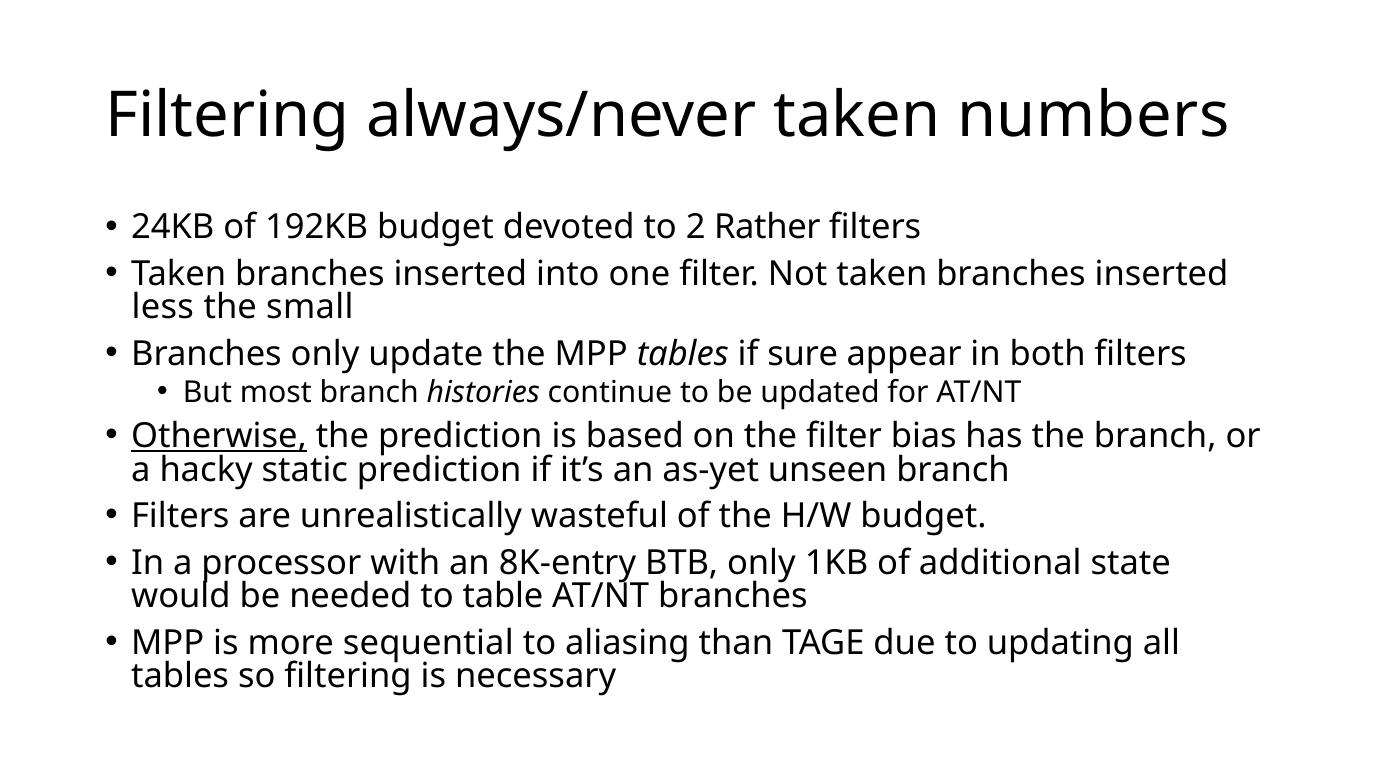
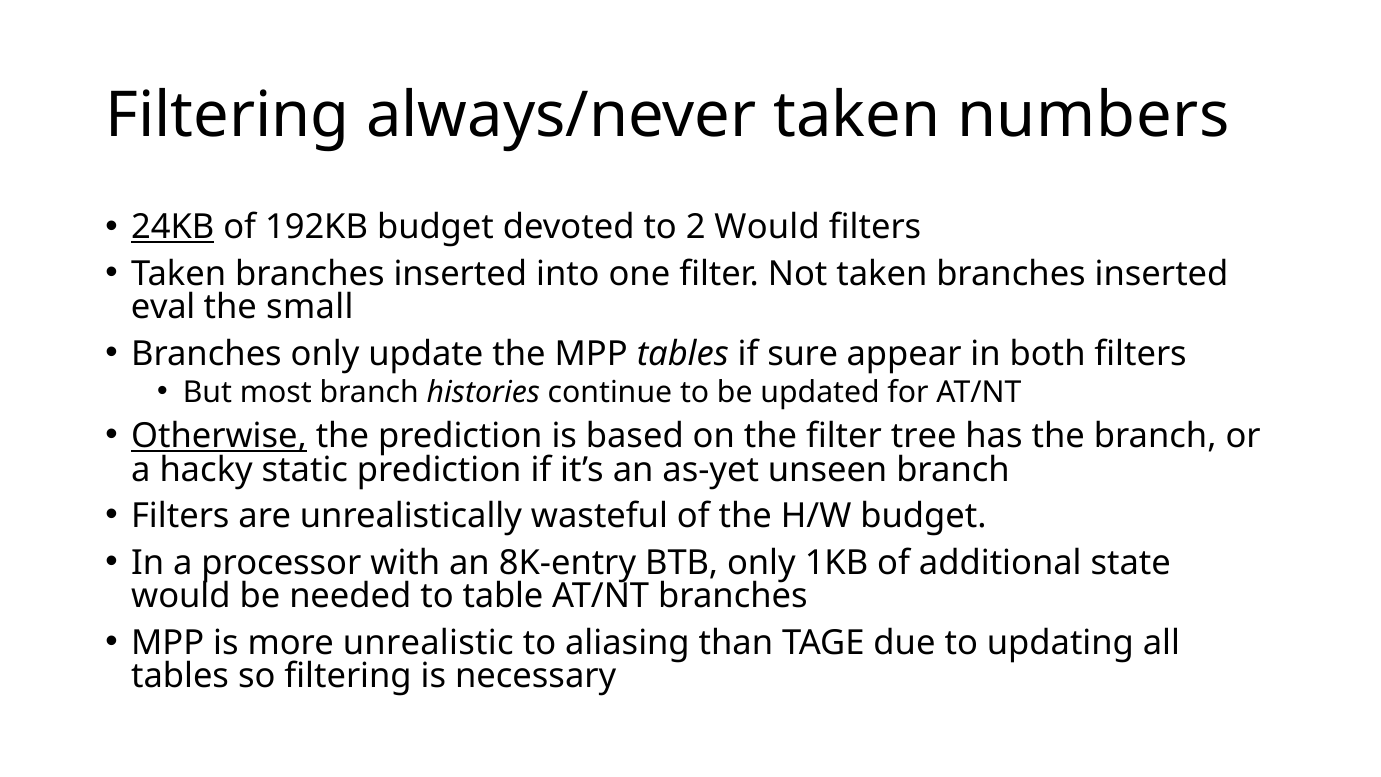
24KB underline: none -> present
2 Rather: Rather -> Would
less: less -> eval
bias: bias -> tree
sequential: sequential -> unrealistic
